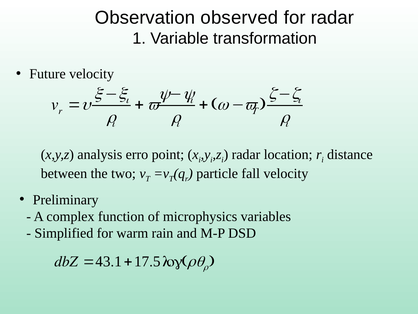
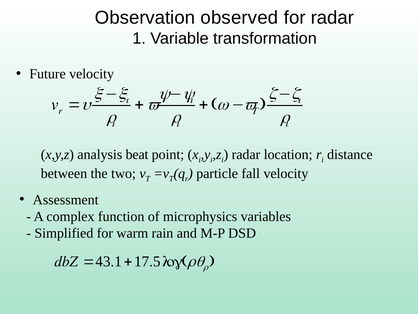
erro: erro -> beat
Preliminary: Preliminary -> Assessment
